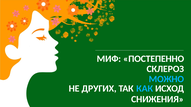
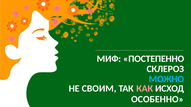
ДРУГИХ: ДРУГИХ -> СВОИМ
КАК colour: light blue -> pink
СНИЖЕНИЯ: СНИЖЕНИЯ -> ОСОБЕННО
